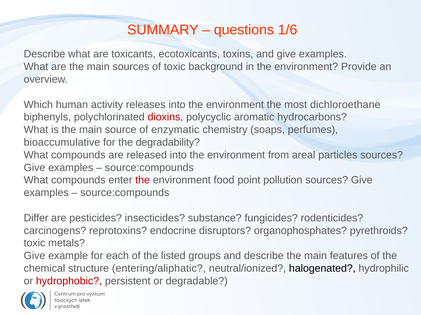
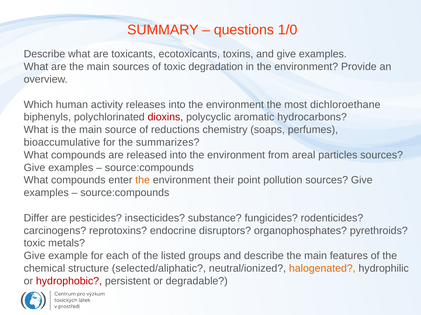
1/6: 1/6 -> 1/0
background: background -> degradation
enzymatic: enzymatic -> reductions
degradability: degradability -> summarizes
the at (143, 181) colour: red -> orange
food: food -> their
entering/aliphatic: entering/aliphatic -> selected/aliphatic
halogenated colour: black -> orange
